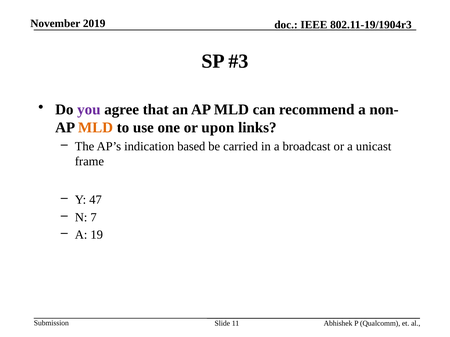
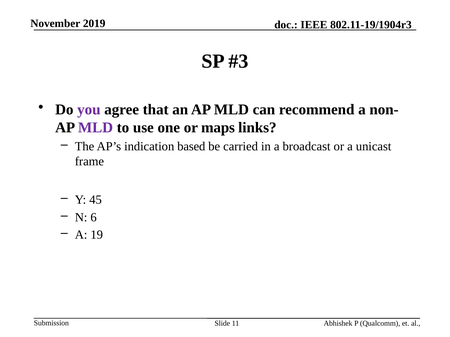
MLD at (96, 128) colour: orange -> purple
upon: upon -> maps
47: 47 -> 45
7: 7 -> 6
